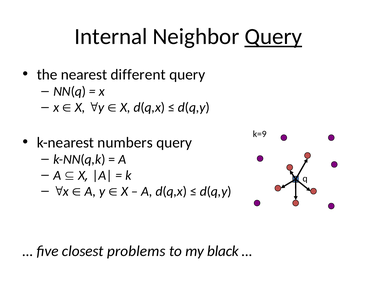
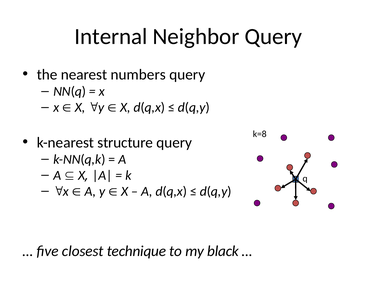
Query at (273, 36) underline: present -> none
different: different -> numbers
k=9: k=9 -> k=8
numbers: numbers -> structure
problems: problems -> technique
